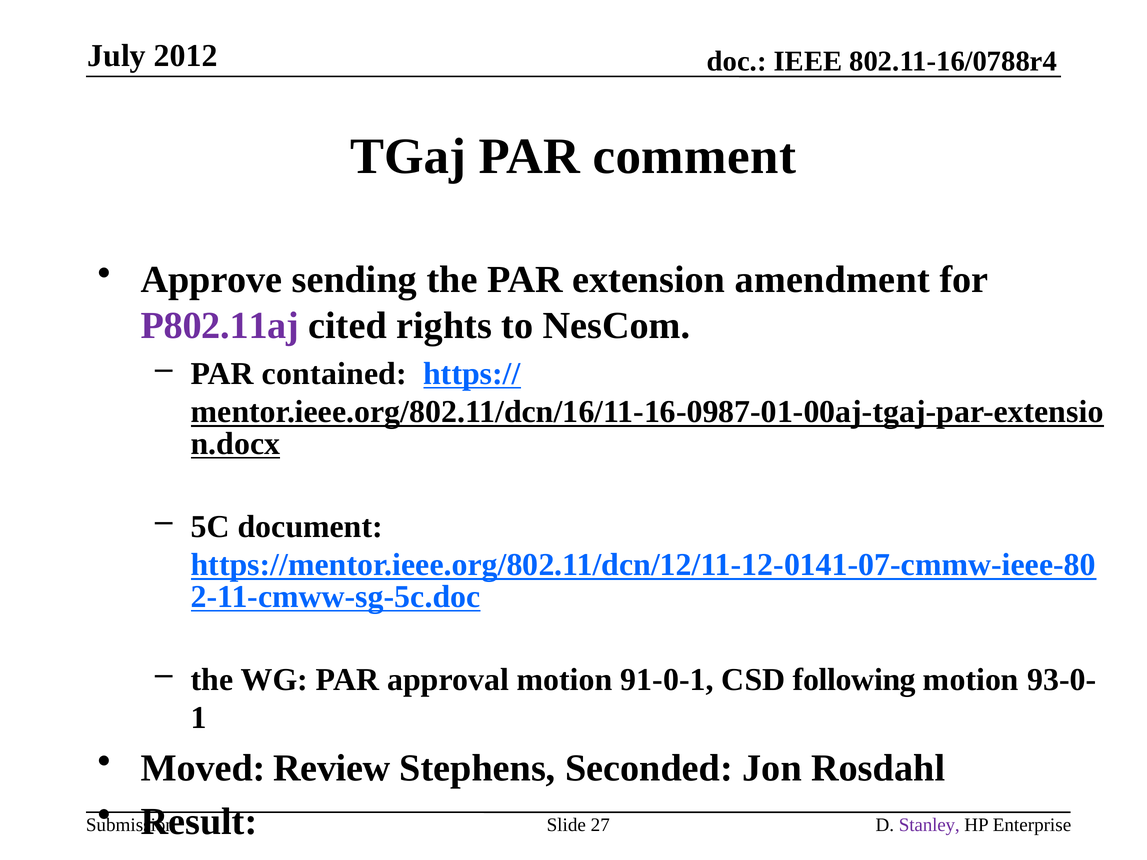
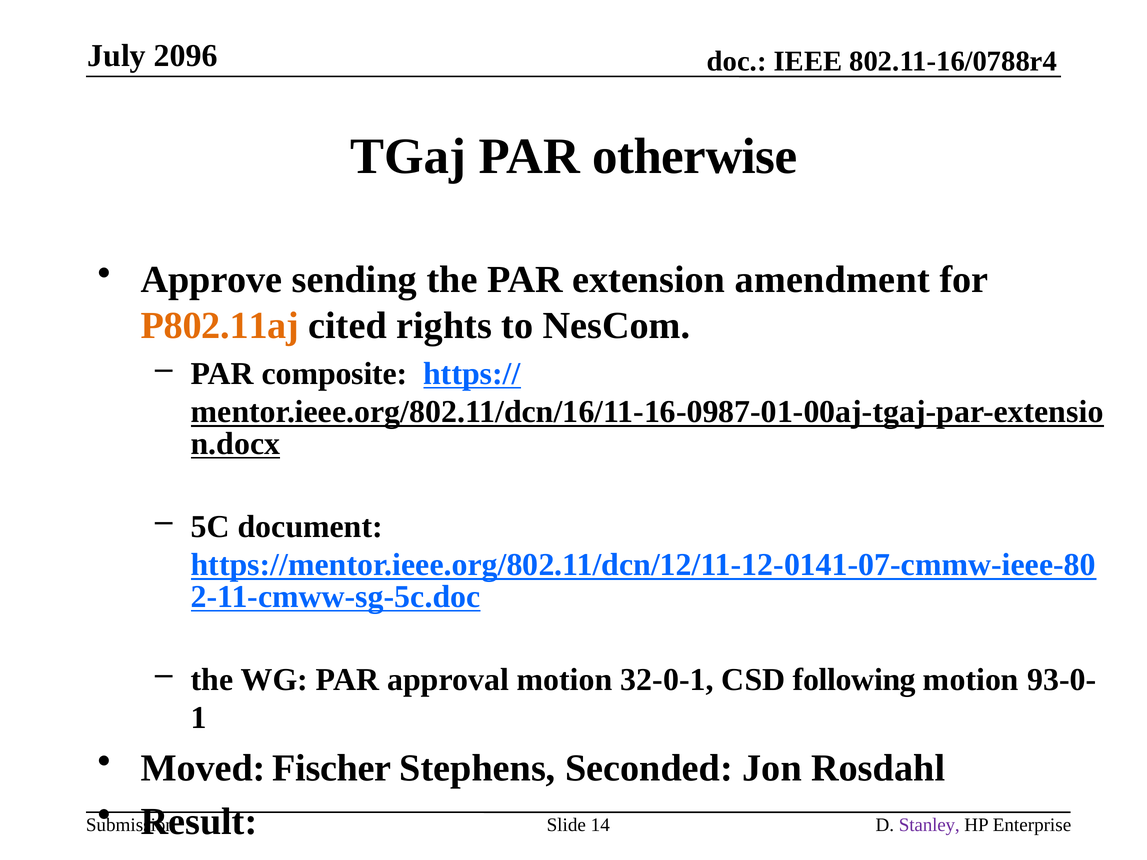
2012: 2012 -> 2096
comment: comment -> otherwise
P802.11aj colour: purple -> orange
contained: contained -> composite
91-0-1: 91-0-1 -> 32-0-1
Review: Review -> Fischer
27: 27 -> 14
